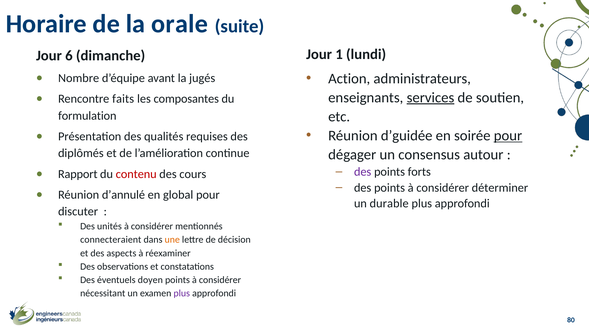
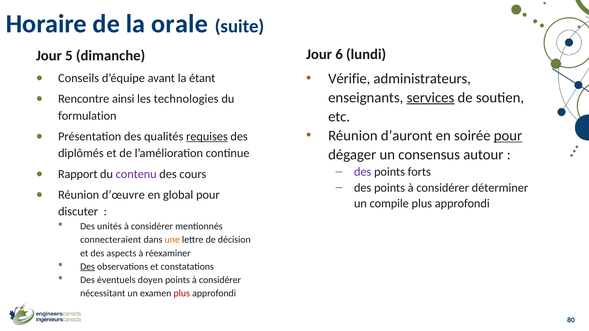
1: 1 -> 6
6: 6 -> 5
Action: Action -> Vérifie
Nombre: Nombre -> Conseils
jugés: jugés -> étant
faits: faits -> ainsi
composantes: composantes -> technologies
d’guidée: d’guidée -> d’auront
requises underline: none -> present
contenu colour: red -> purple
d’annulé: d’annulé -> d’œuvre
durable: durable -> compile
Des at (88, 267) underline: none -> present
plus at (182, 294) colour: purple -> red
